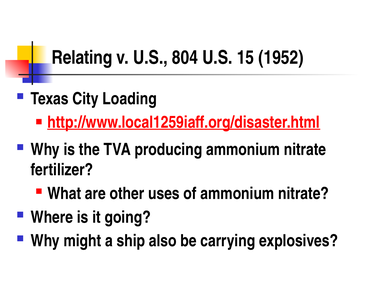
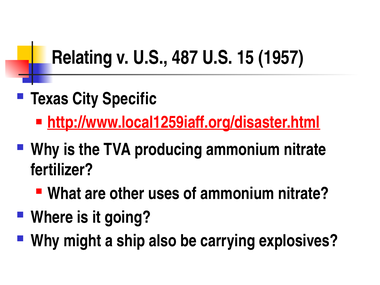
804: 804 -> 487
1952: 1952 -> 1957
Loading: Loading -> Specific
